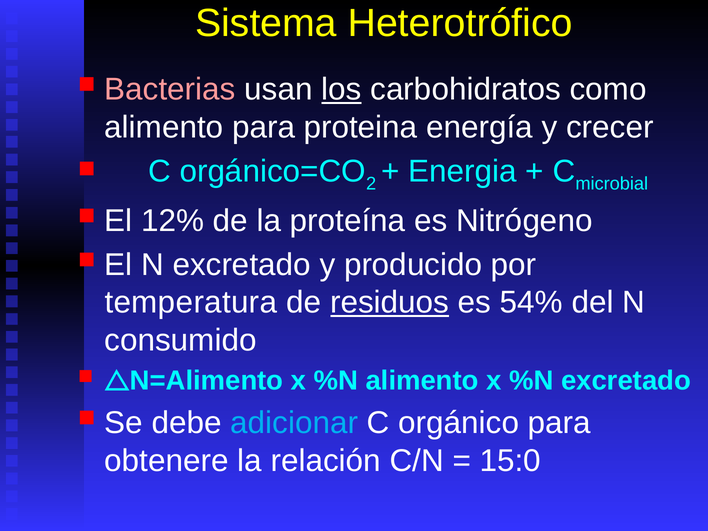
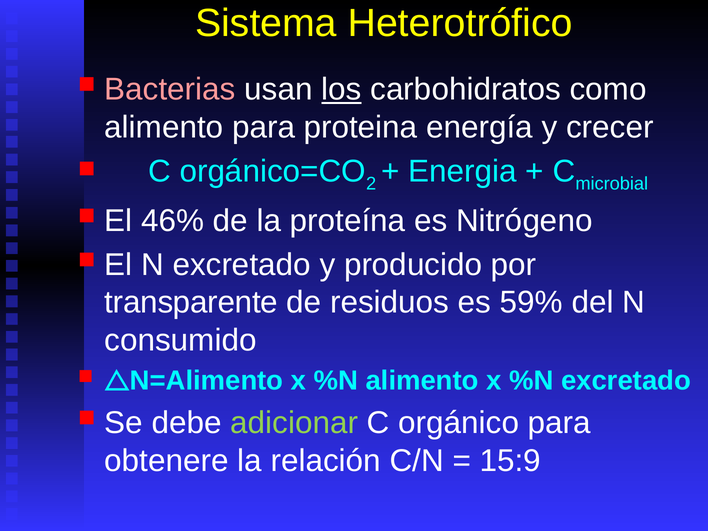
12%: 12% -> 46%
temperatura: temperatura -> transparente
residuos underline: present -> none
54%: 54% -> 59%
adicionar colour: light blue -> light green
15:0: 15:0 -> 15:9
